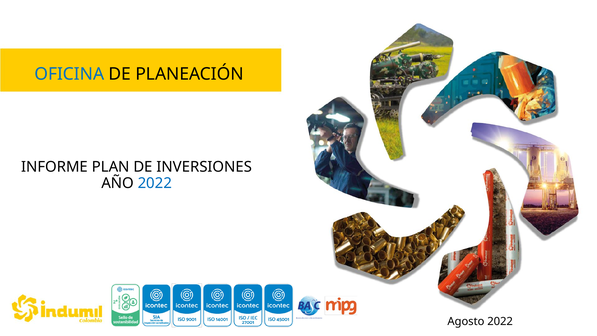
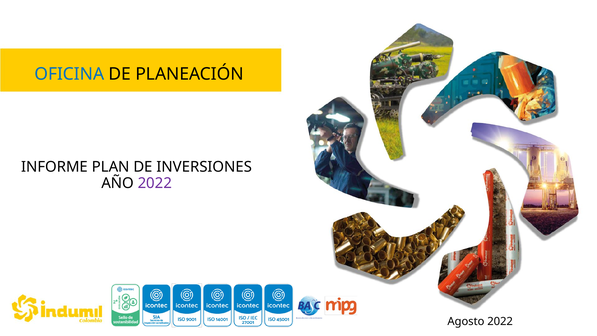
2022 at (155, 183) colour: blue -> purple
